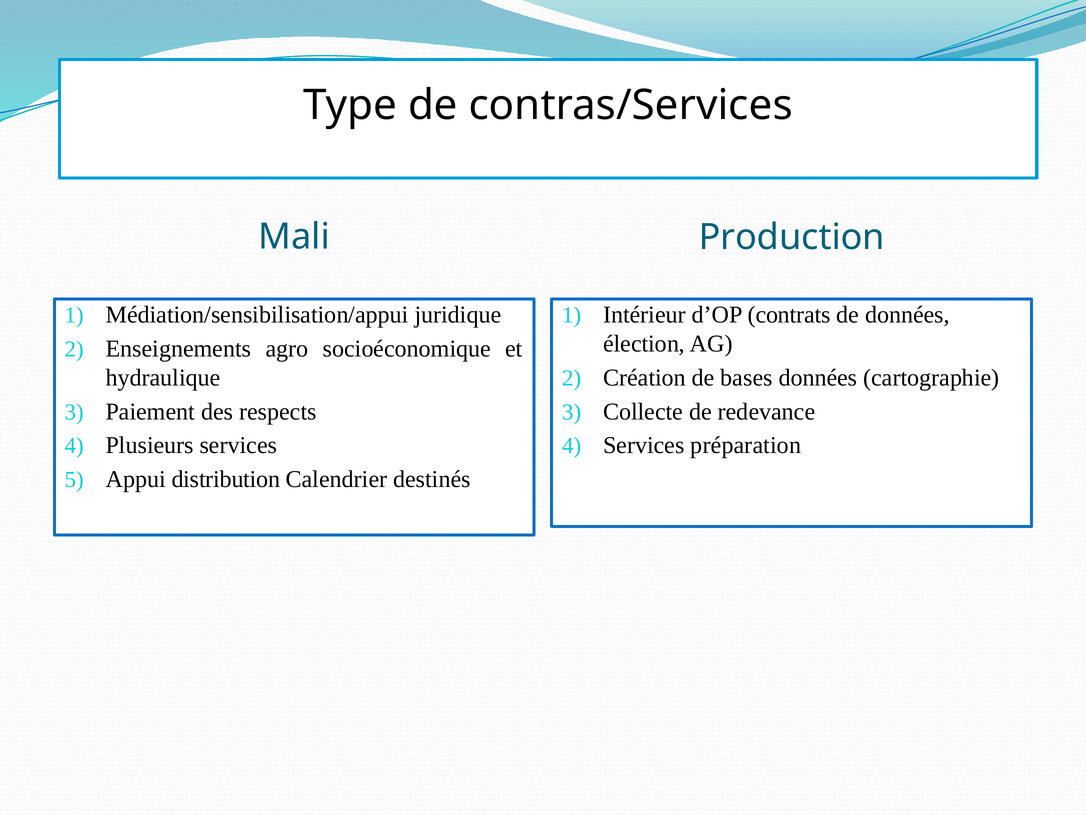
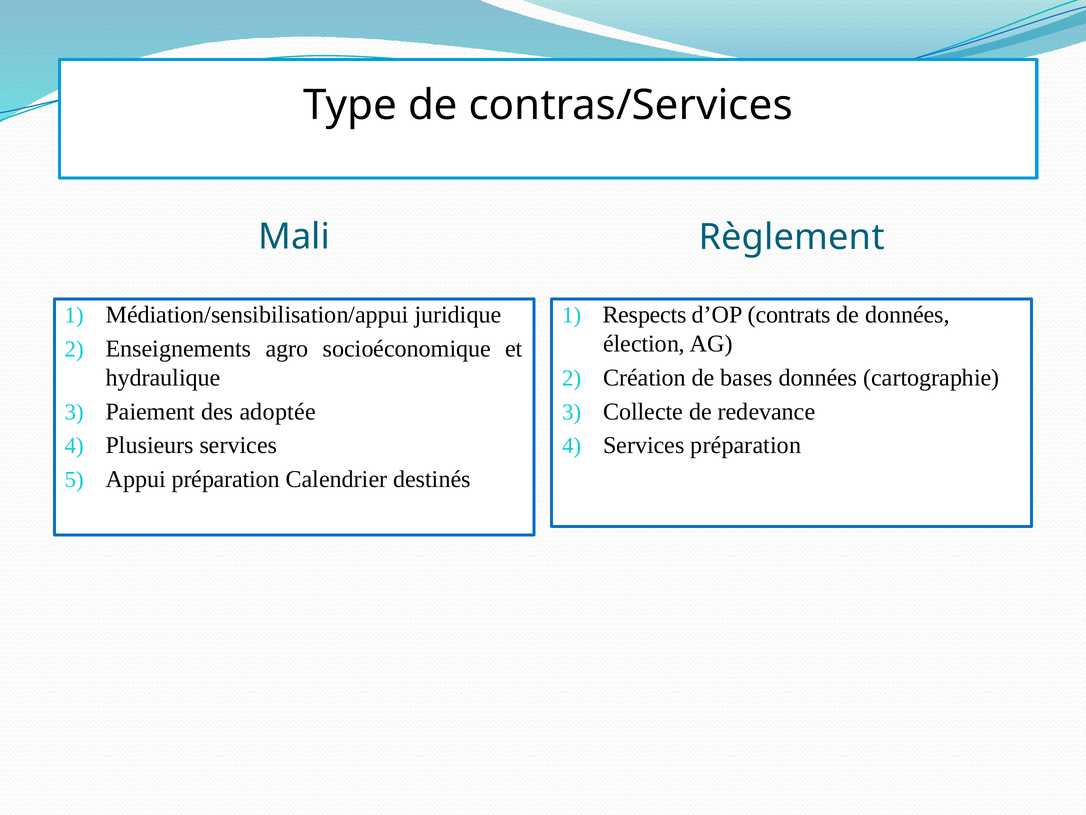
Production: Production -> Règlement
Intérieur: Intérieur -> Respects
respects: respects -> adoptée
Appui distribution: distribution -> préparation
